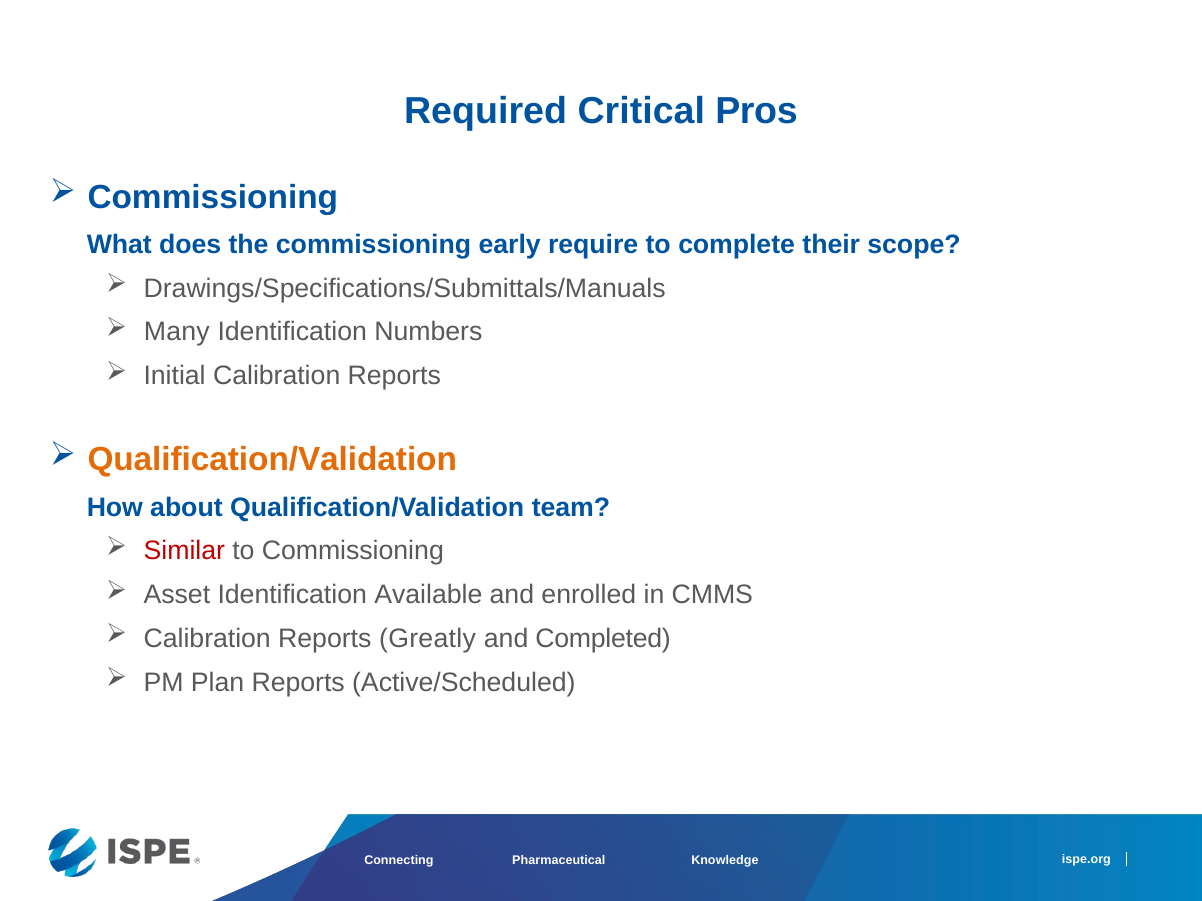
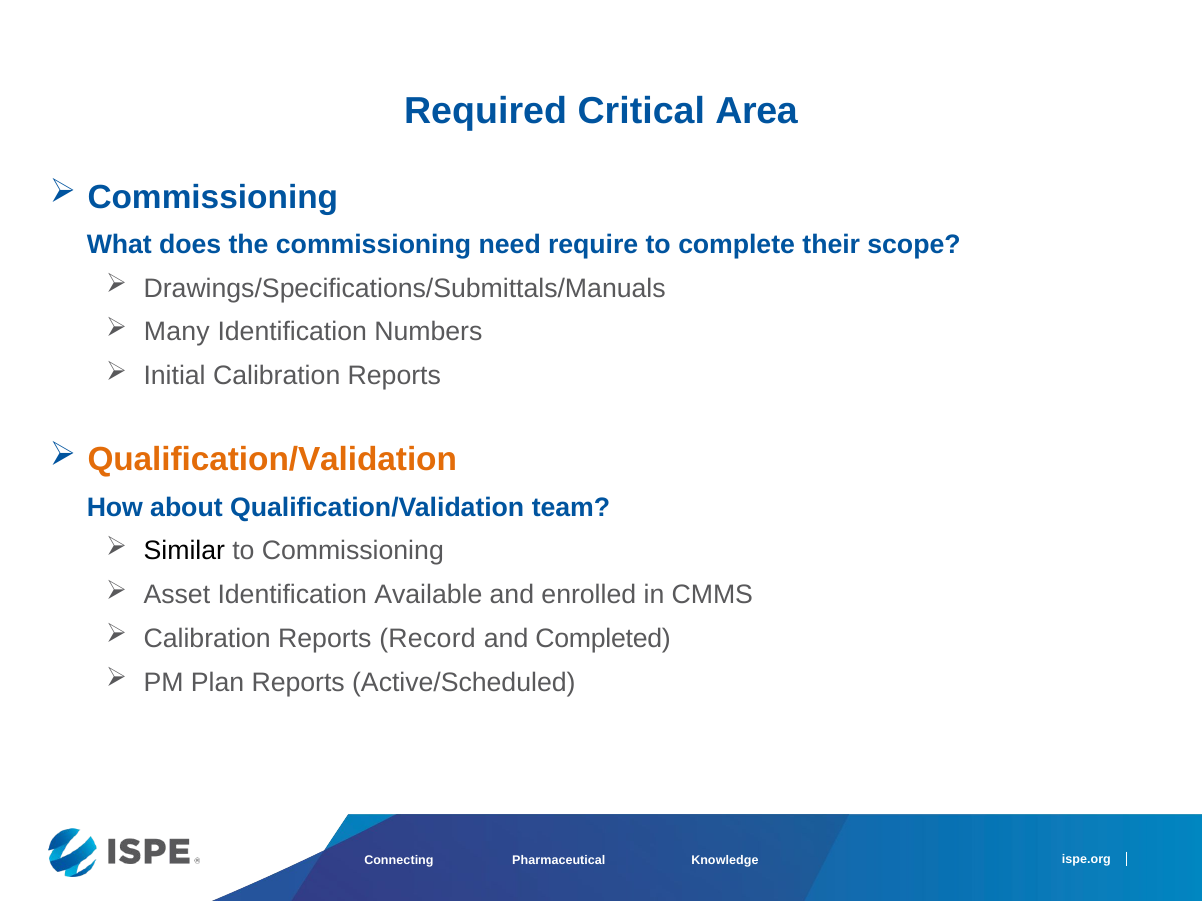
Pros: Pros -> Area
early: early -> need
Similar colour: red -> black
Greatly: Greatly -> Record
